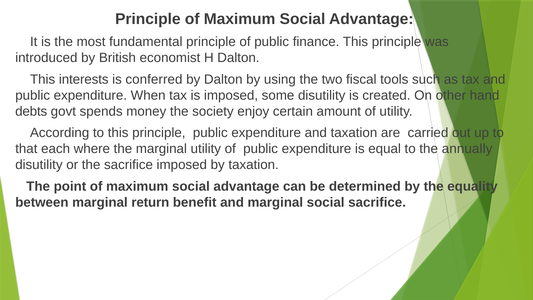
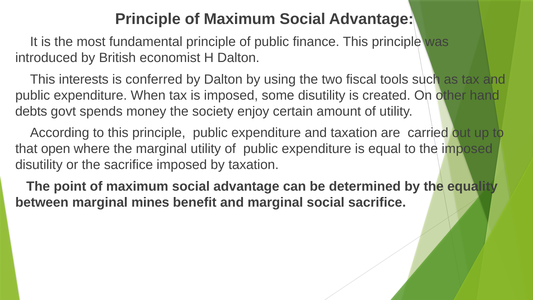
each: each -> open
the annually: annually -> imposed
return: return -> mines
